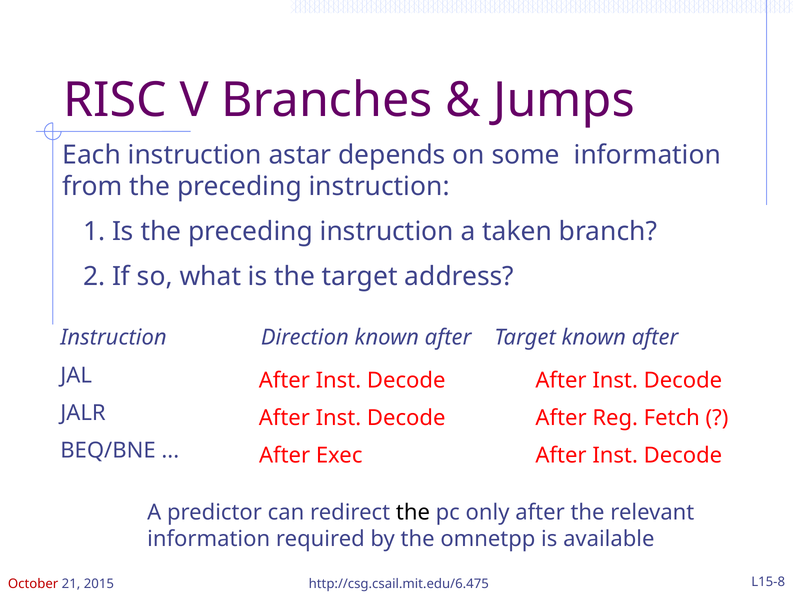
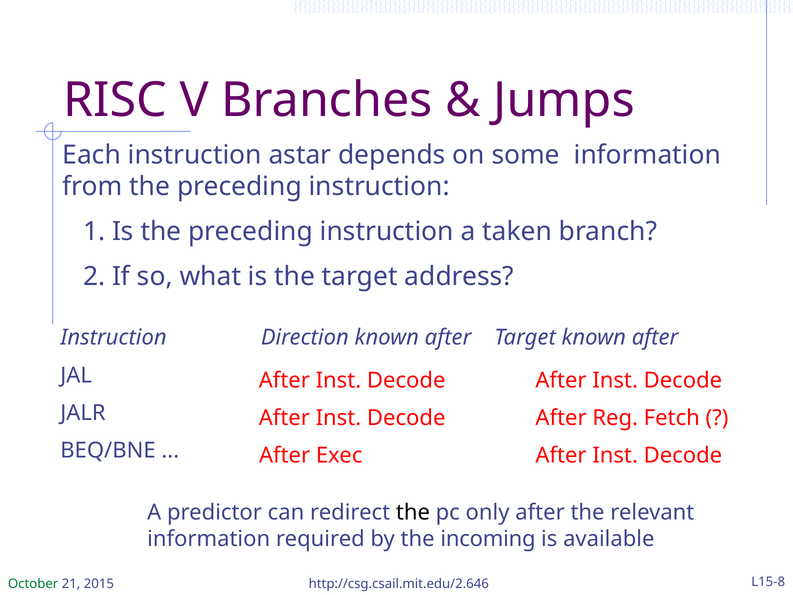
omnetpp: omnetpp -> incoming
October colour: red -> green
http://csg.csail.mit.edu/6.475: http://csg.csail.mit.edu/6.475 -> http://csg.csail.mit.edu/2.646
